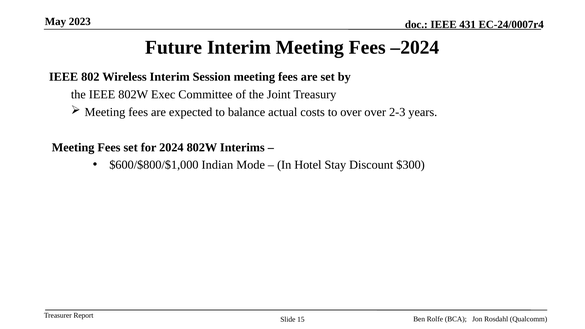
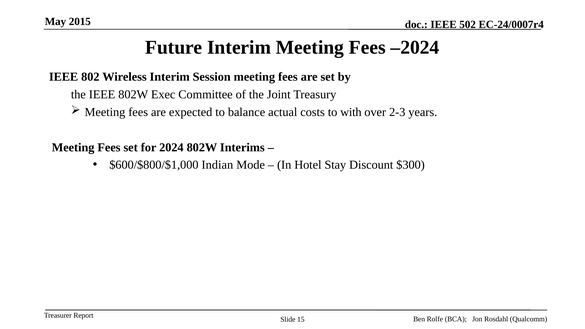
2023: 2023 -> 2015
431: 431 -> 502
to over: over -> with
